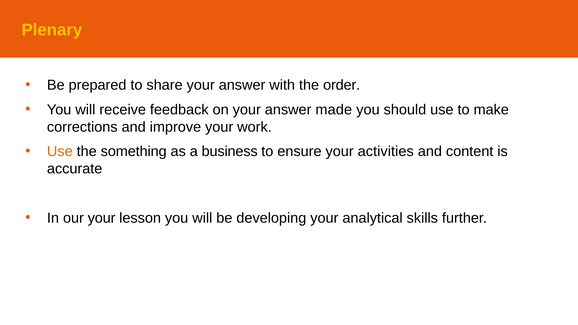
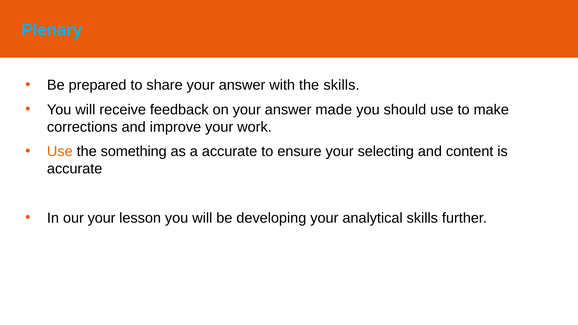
Plenary colour: yellow -> light blue
the order: order -> skills
a business: business -> accurate
activities: activities -> selecting
